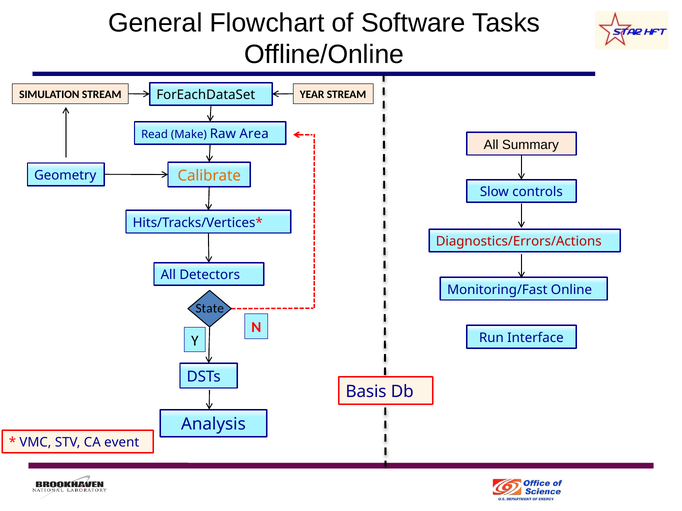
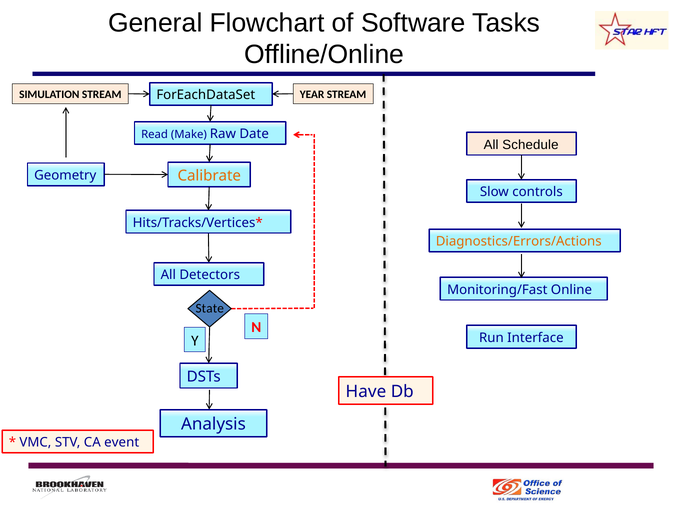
Area: Area -> Date
Summary: Summary -> Schedule
Diagnostics/Errors/Actions colour: red -> orange
Basis: Basis -> Have
